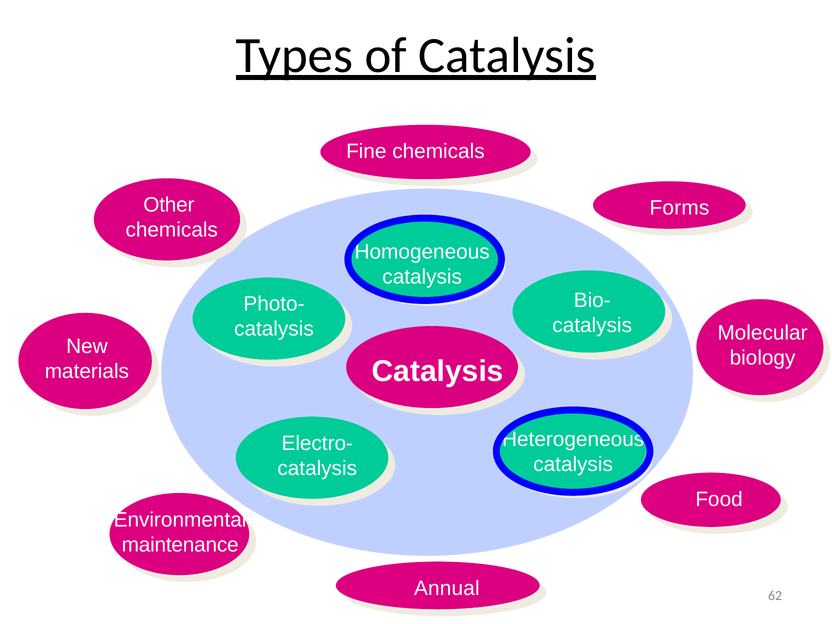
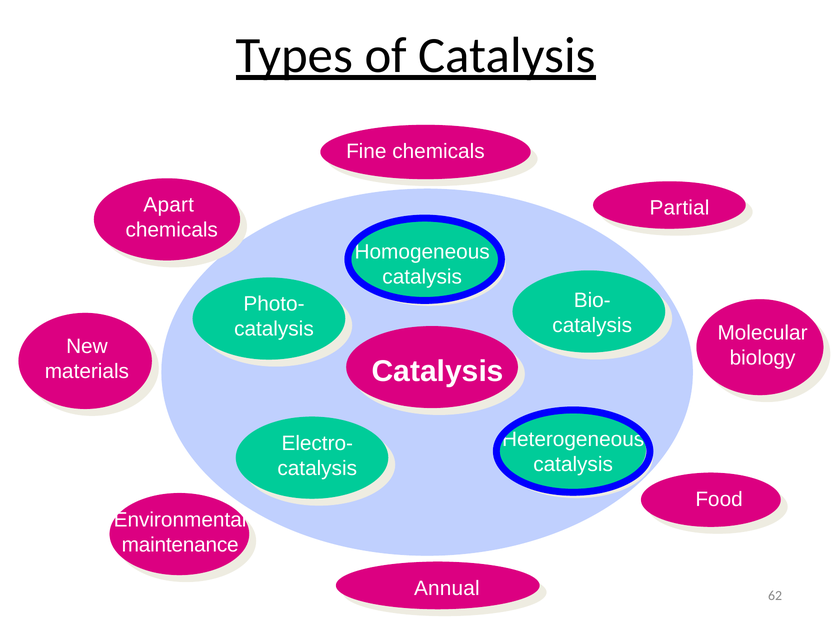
Other: Other -> Apart
Forms: Forms -> Partial
